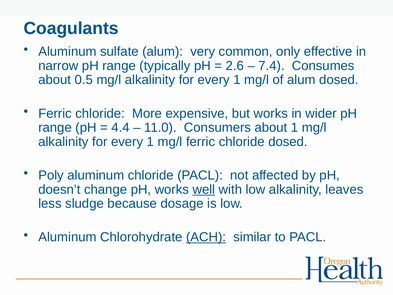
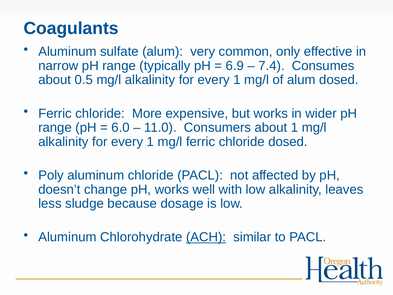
2.6: 2.6 -> 6.9
4.4: 4.4 -> 6.0
well underline: present -> none
